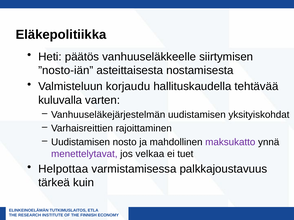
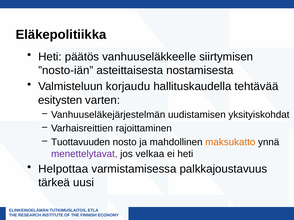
kuluvalla: kuluvalla -> esitysten
Uudistamisen at (81, 142): Uudistamisen -> Tuottavuuden
maksukatto colour: purple -> orange
ei tuet: tuet -> heti
kuin: kuin -> uusi
